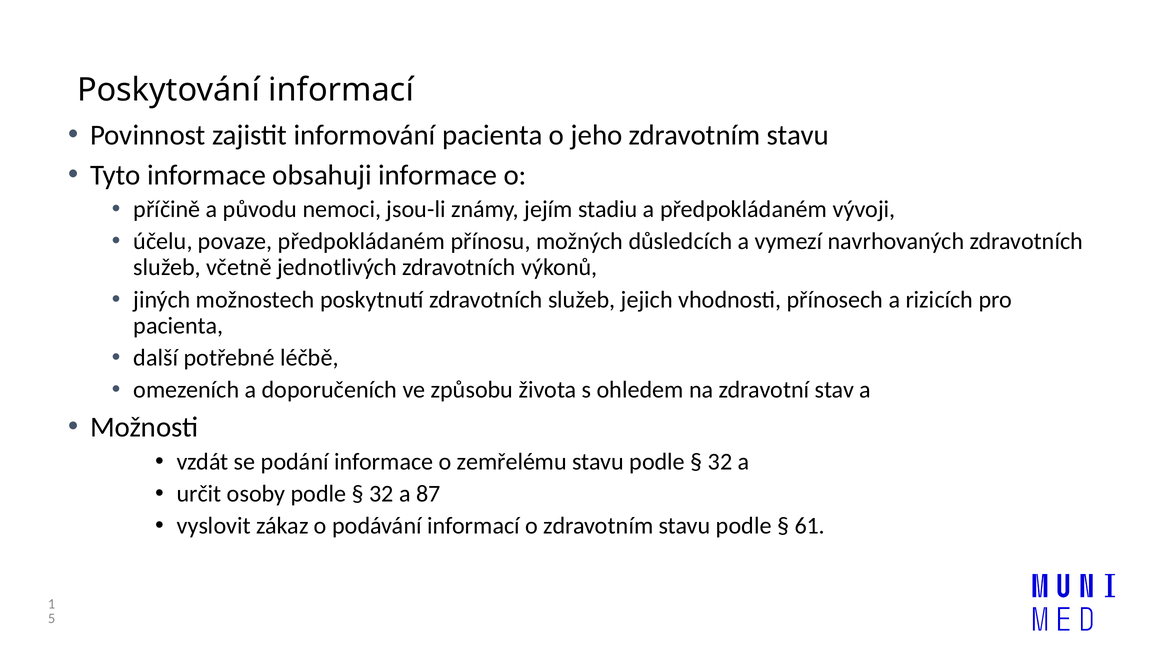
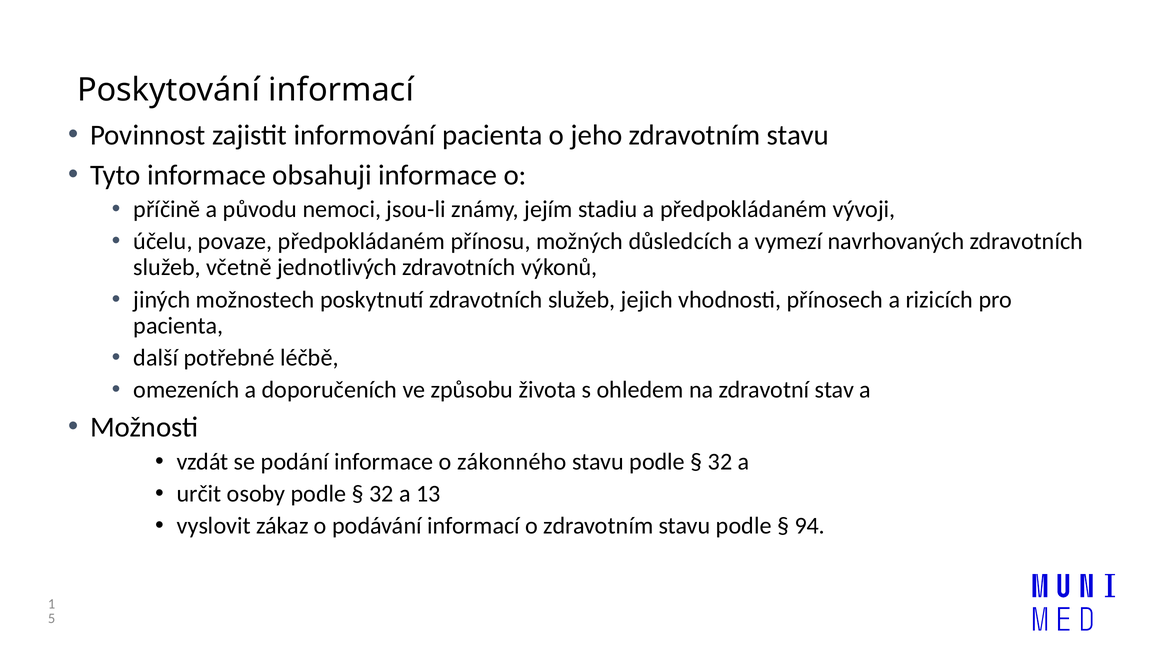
zemřelému: zemřelému -> zákonného
87: 87 -> 13
61: 61 -> 94
